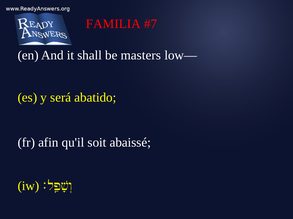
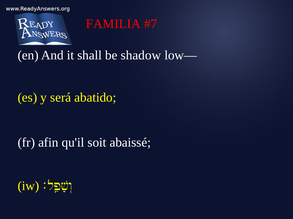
masters: masters -> shadow
